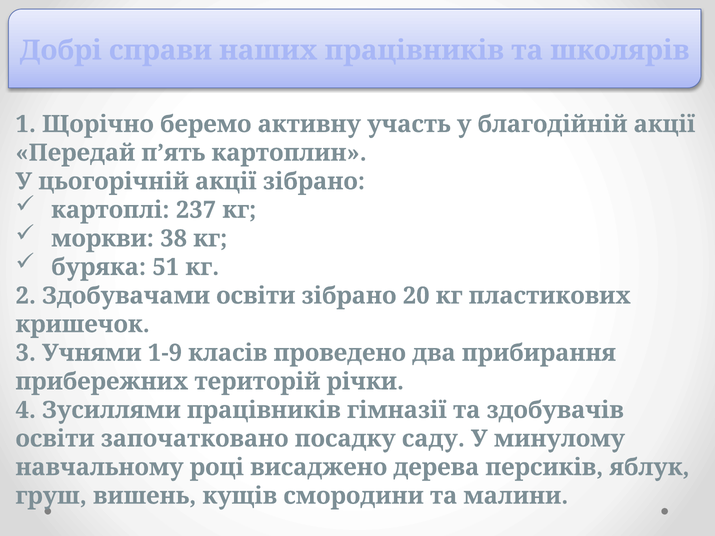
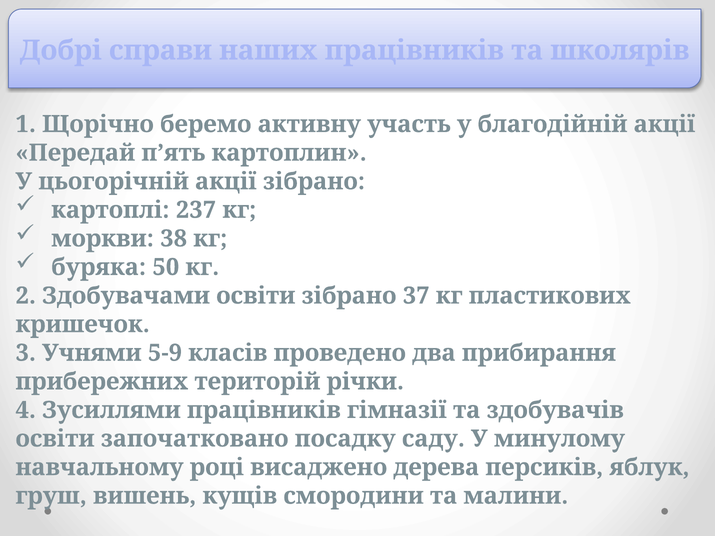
51: 51 -> 50
20: 20 -> 37
1-9: 1-9 -> 5-9
